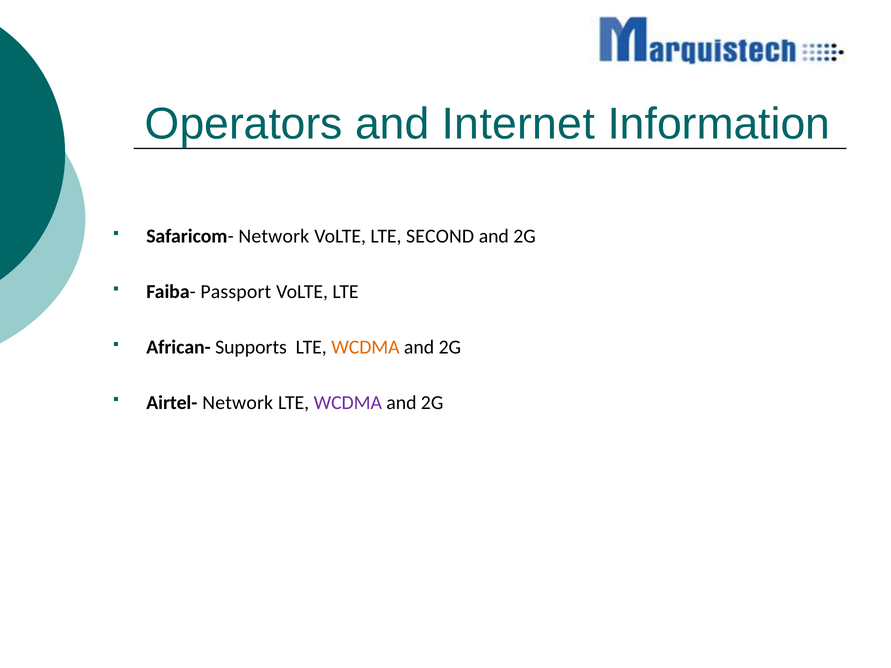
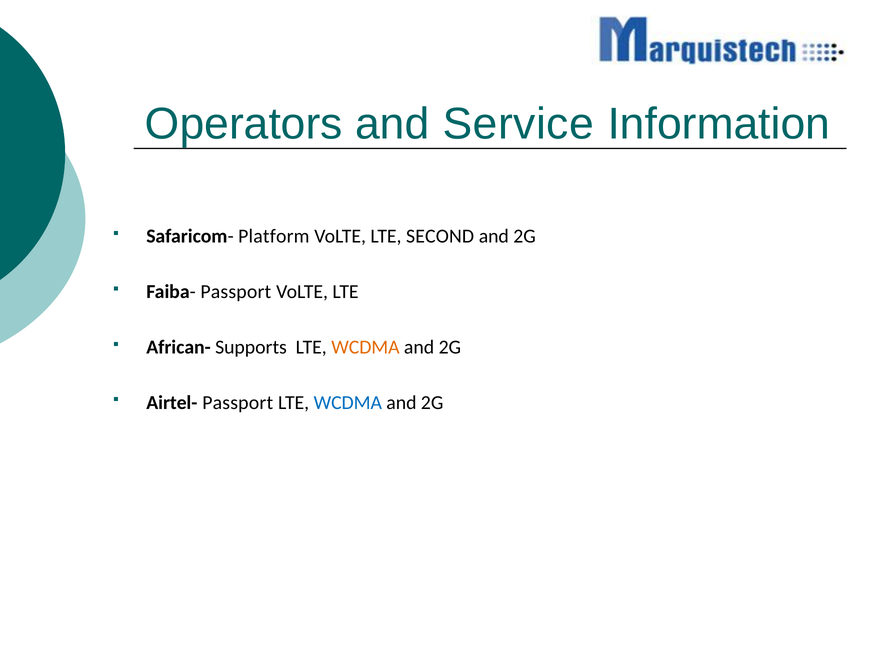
Internet: Internet -> Service
Safaricom- Network: Network -> Platform
Airtel- Network: Network -> Passport
WCDMA at (348, 403) colour: purple -> blue
